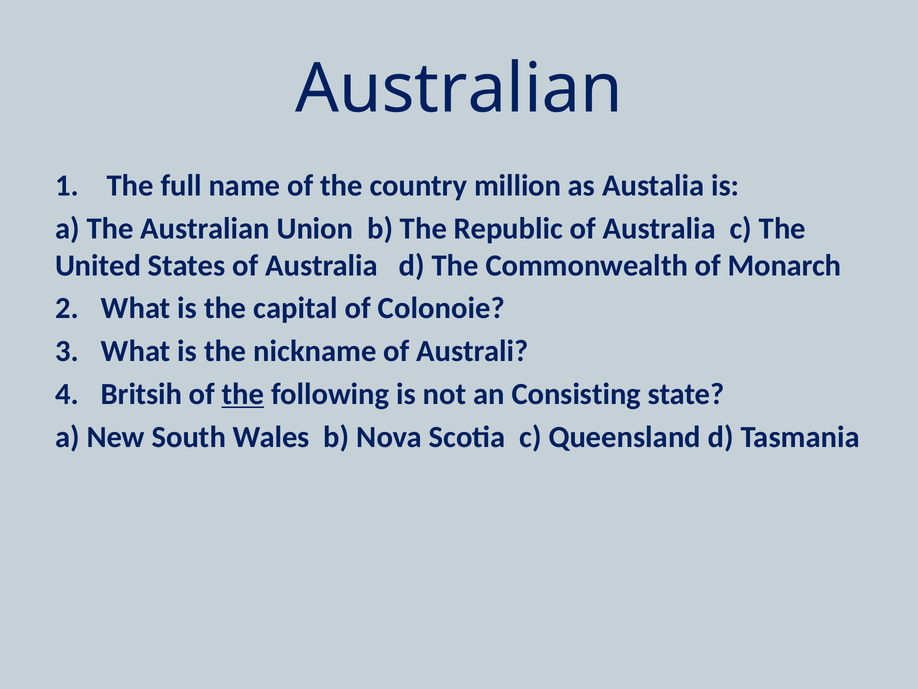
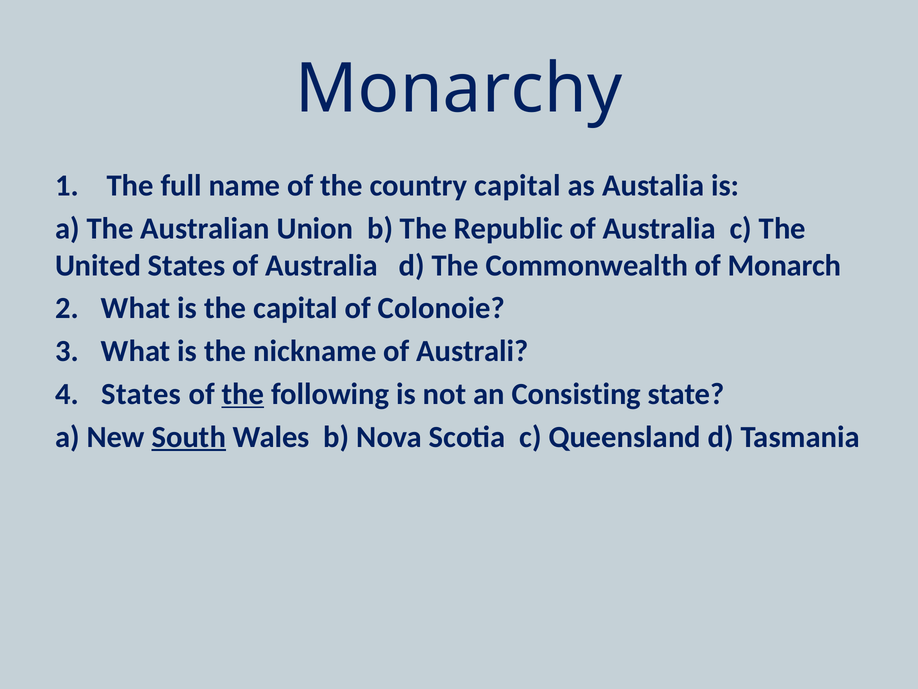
Australian at (459, 89): Australian -> Monarchy
country million: million -> capital
Britsih at (141, 394): Britsih -> States
South underline: none -> present
